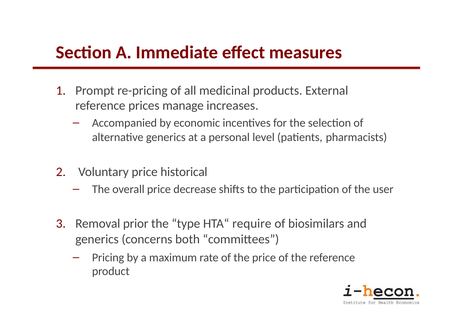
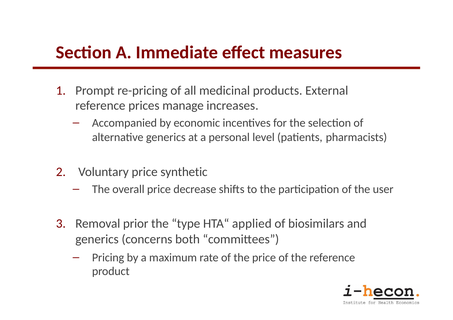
historical: historical -> synthetic
require: require -> applied
